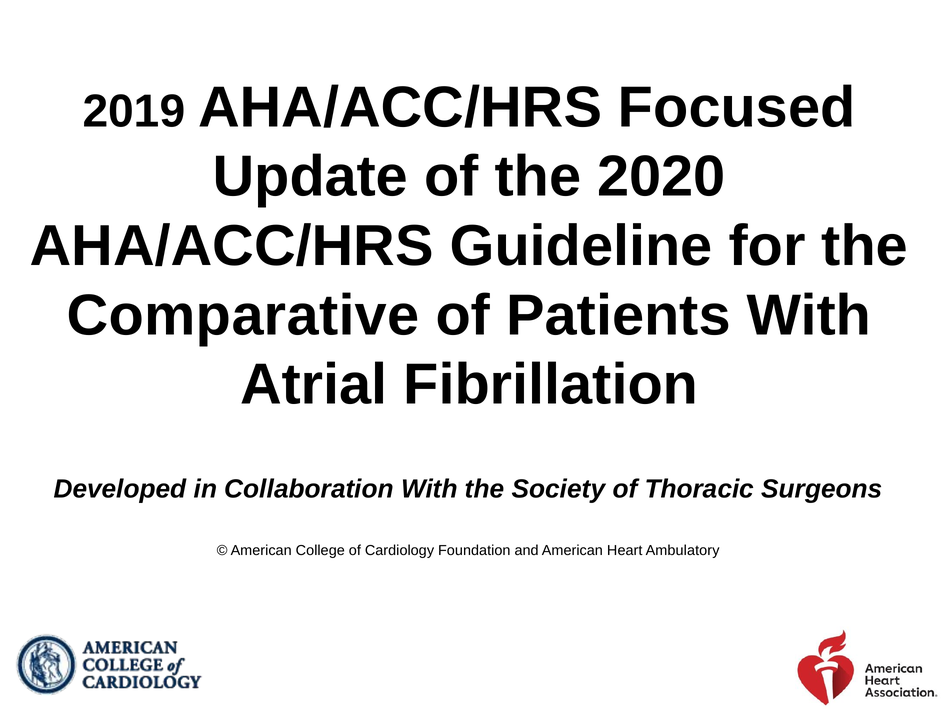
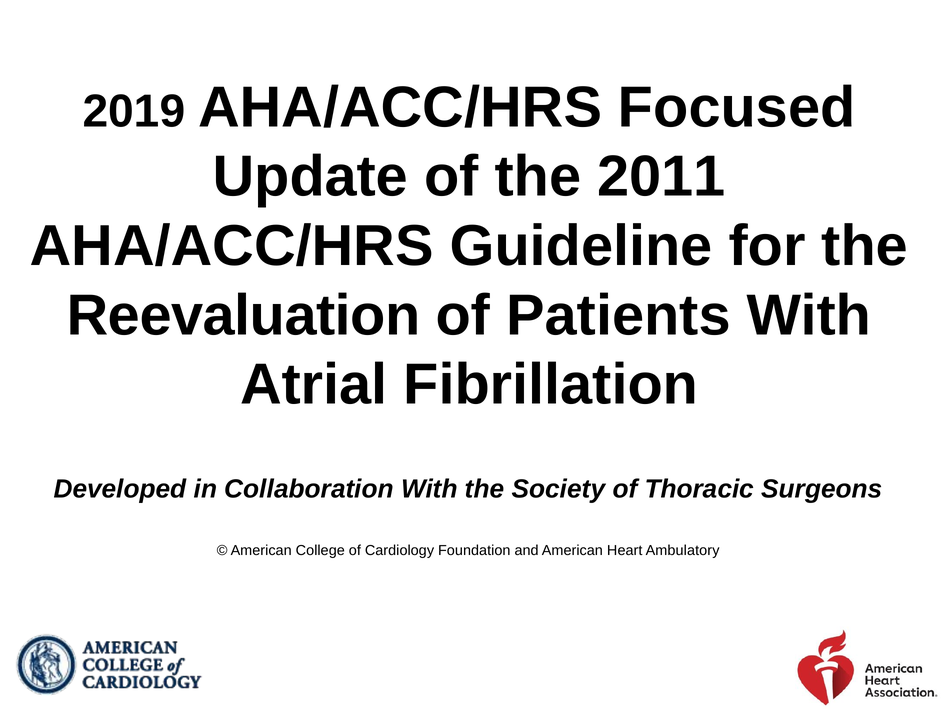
2020: 2020 -> 2011
Comparative: Comparative -> Reevaluation
